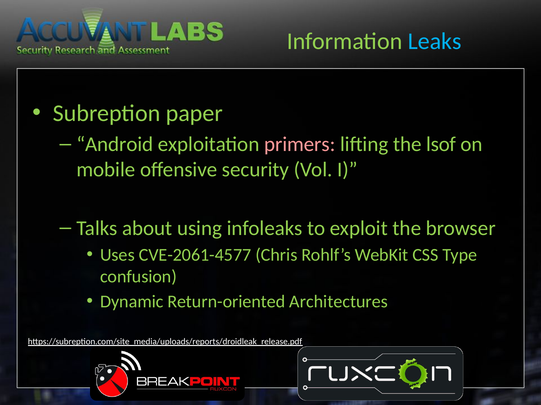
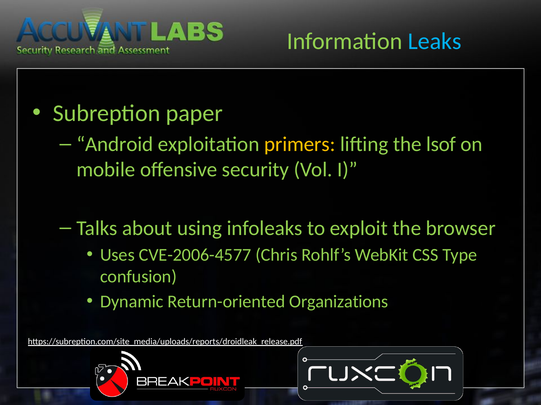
primers colour: pink -> yellow
CVE-2061-4577: CVE-2061-4577 -> CVE-2006-4577
Architectures: Architectures -> Organizations
